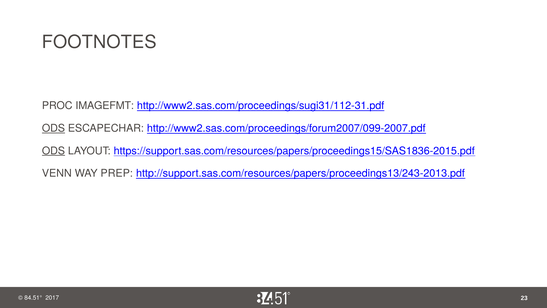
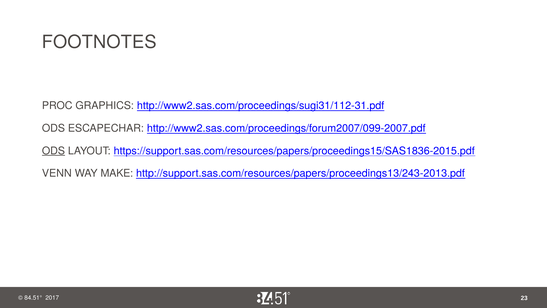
IMAGEFMT: IMAGEFMT -> GRAPHICS
ODS at (53, 128) underline: present -> none
PREP: PREP -> MAKE
